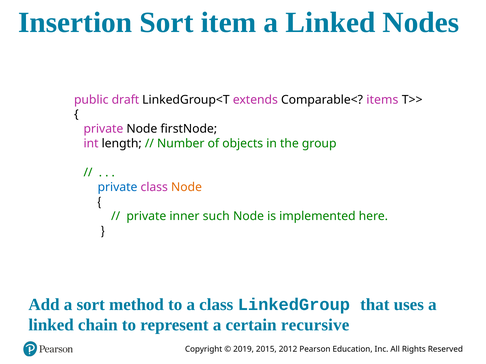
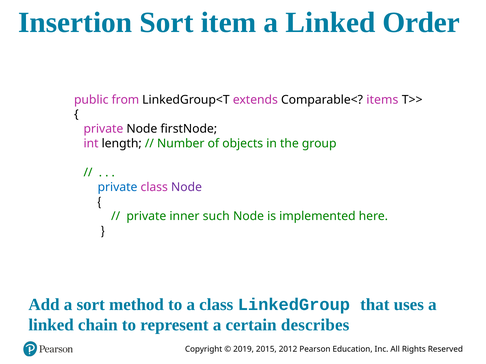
Nodes: Nodes -> Order
draft: draft -> from
Node at (187, 187) colour: orange -> purple
recursive: recursive -> describes
